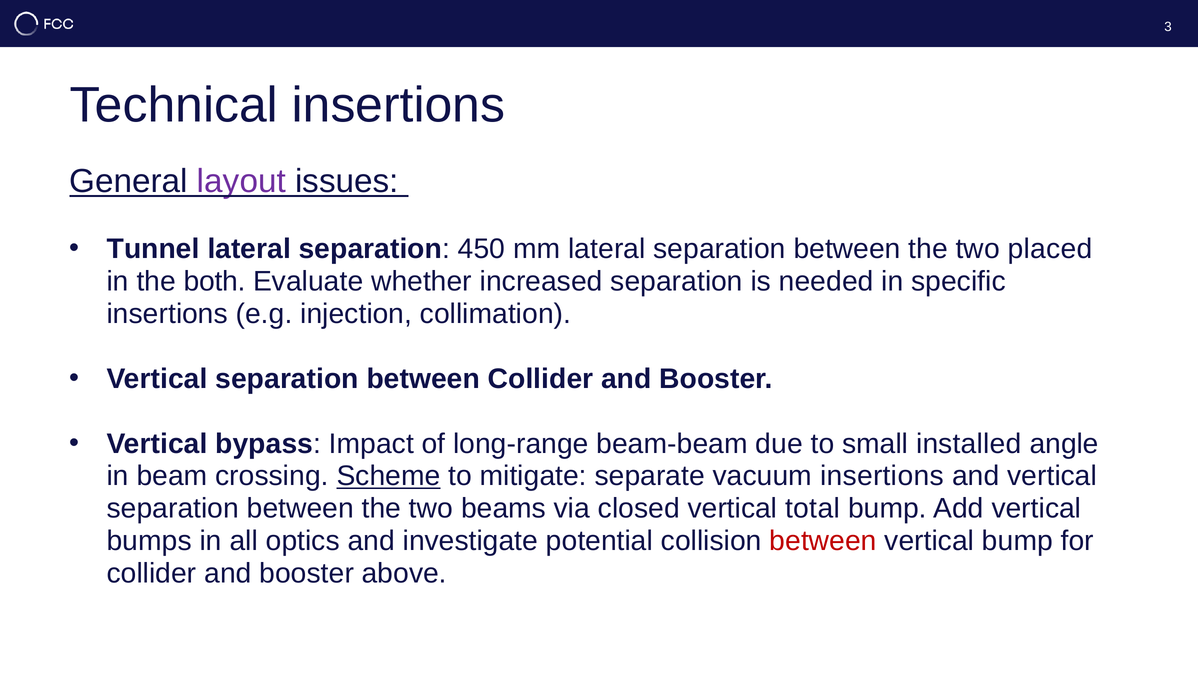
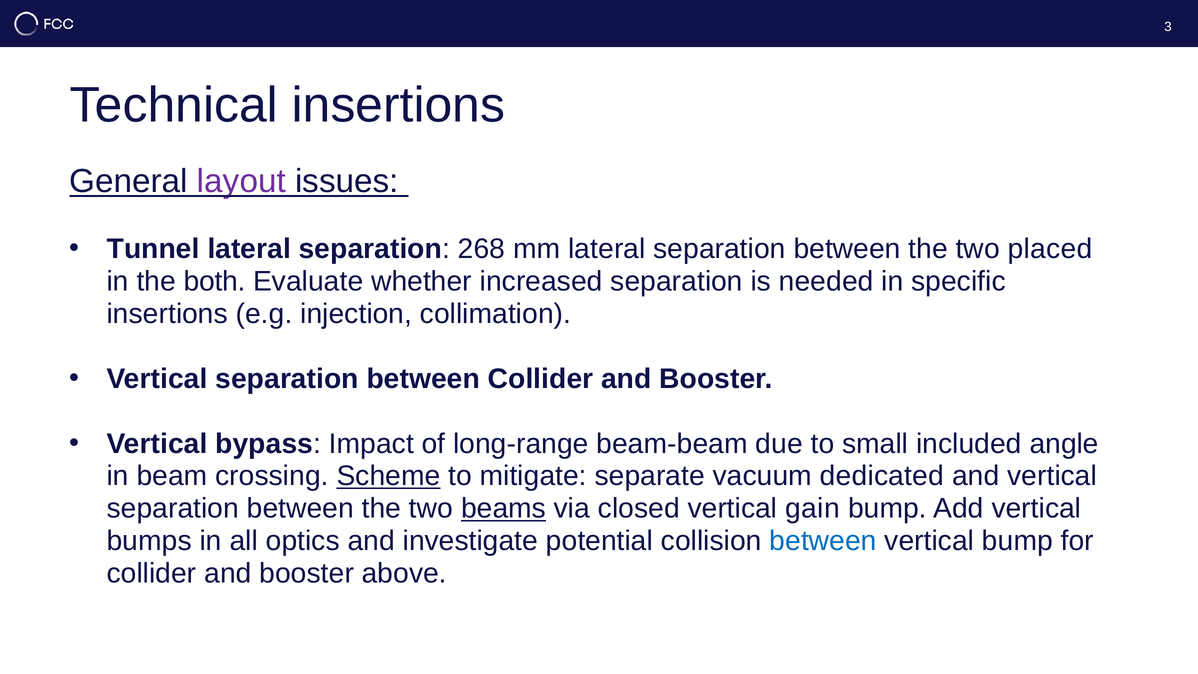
450: 450 -> 268
installed: installed -> included
vacuum insertions: insertions -> dedicated
beams underline: none -> present
total: total -> gain
between at (823, 541) colour: red -> blue
